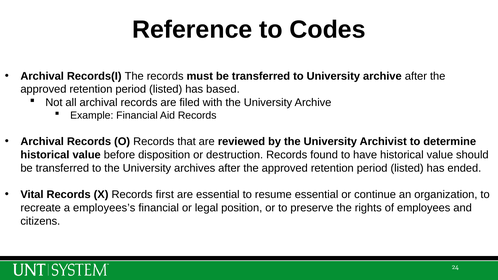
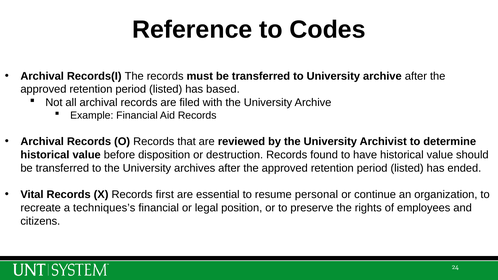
resume essential: essential -> personal
employees’s: employees’s -> techniques’s
